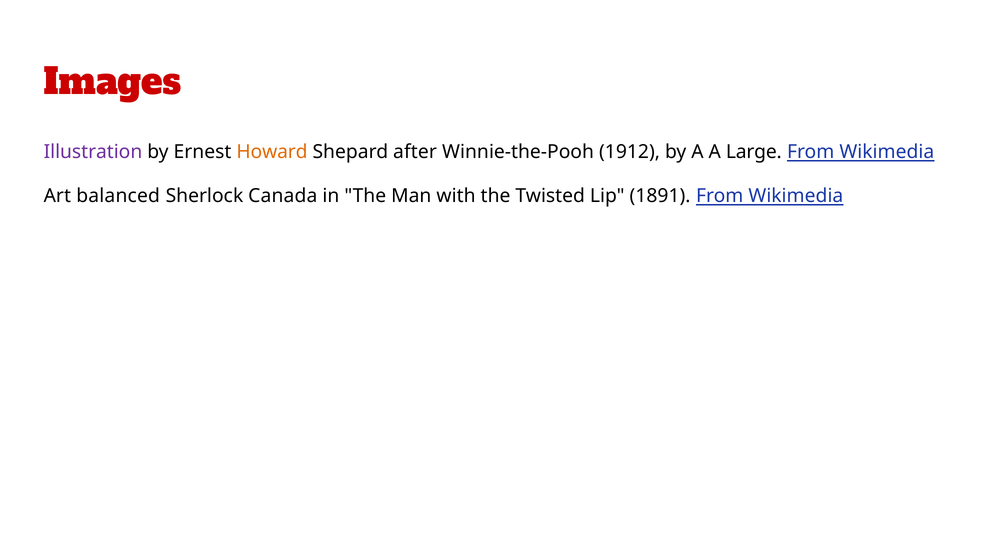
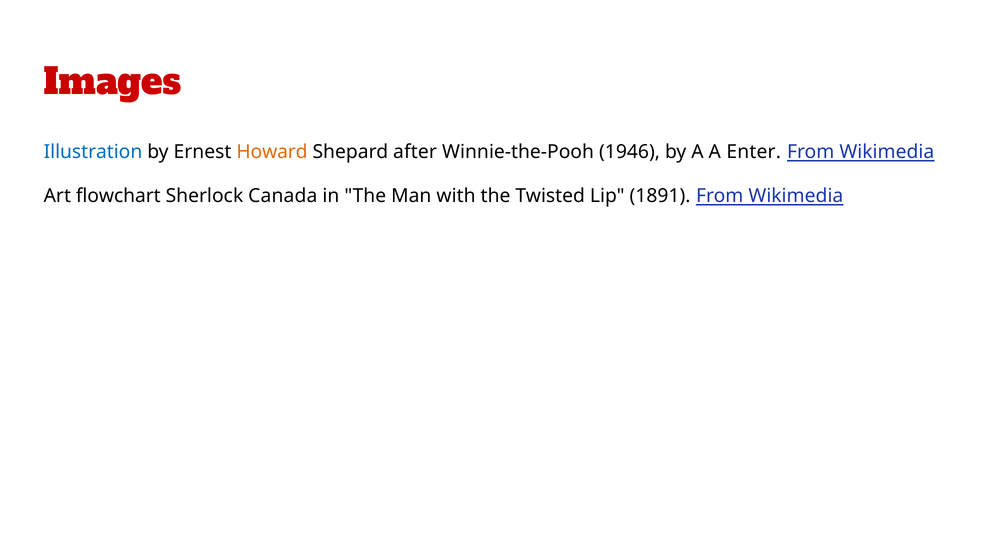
Illustration colour: purple -> blue
1912: 1912 -> 1946
Large: Large -> Enter
balanced: balanced -> flowchart
